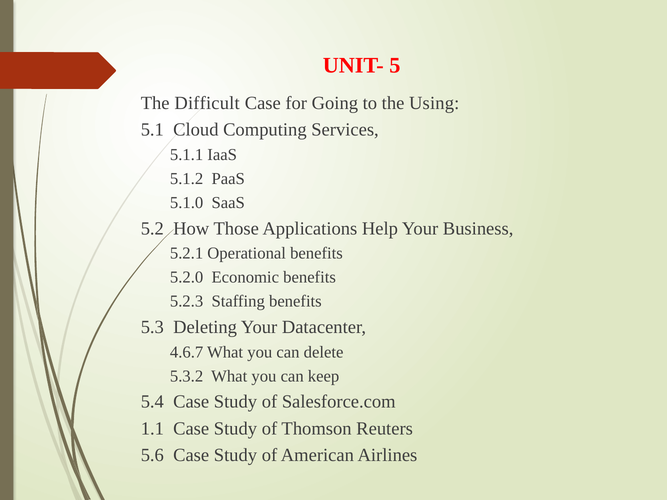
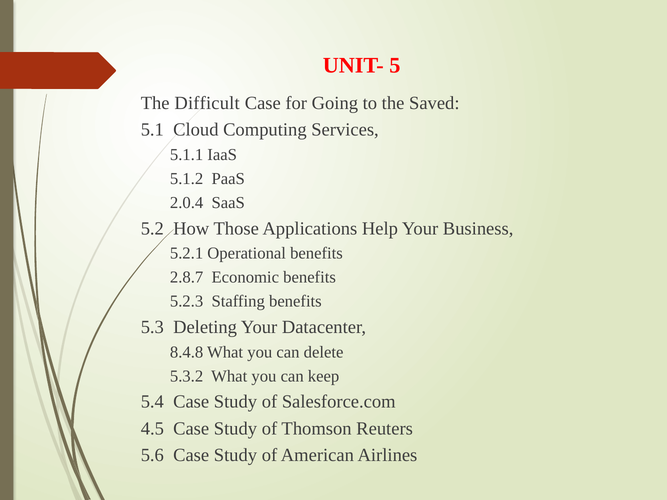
Using: Using -> Saved
5.1.0: 5.1.0 -> 2.0.4
5.2.0: 5.2.0 -> 2.8.7
4.6.7: 4.6.7 -> 8.4.8
1.1: 1.1 -> 4.5
